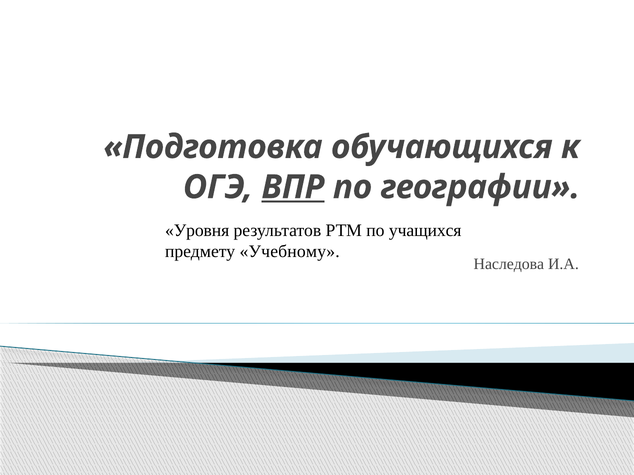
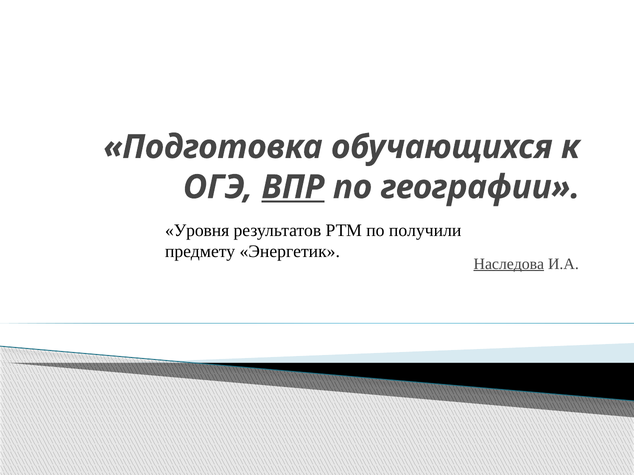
учащихся: учащихся -> получили
Учебному: Учебному -> Энергетик
Наследова underline: none -> present
